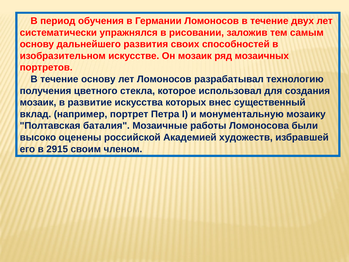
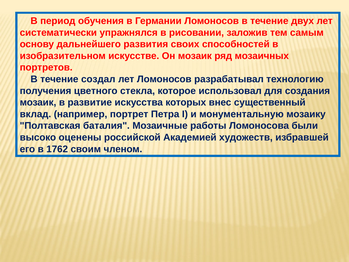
течение основу: основу -> создал
2915: 2915 -> 1762
